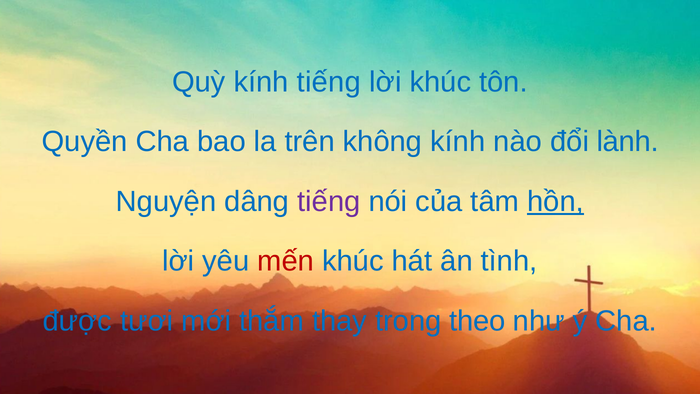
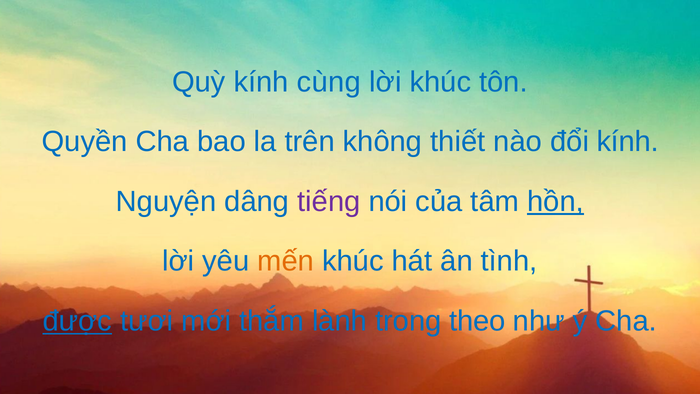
kính tiếng: tiếng -> cùng
không kính: kính -> thiết
đổi lành: lành -> kính
mến colour: red -> orange
được underline: none -> present
thay: thay -> lành
